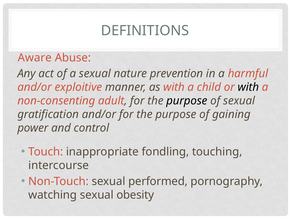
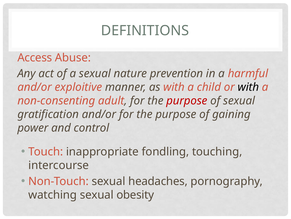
Aware: Aware -> Access
purpose at (187, 100) colour: black -> red
performed: performed -> headaches
